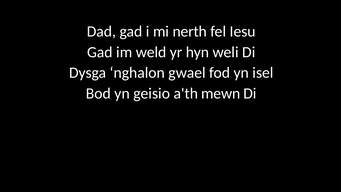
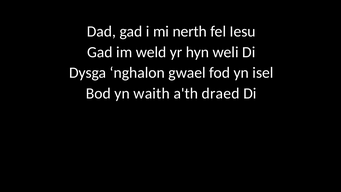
geisio: geisio -> waith
mewn: mewn -> draed
